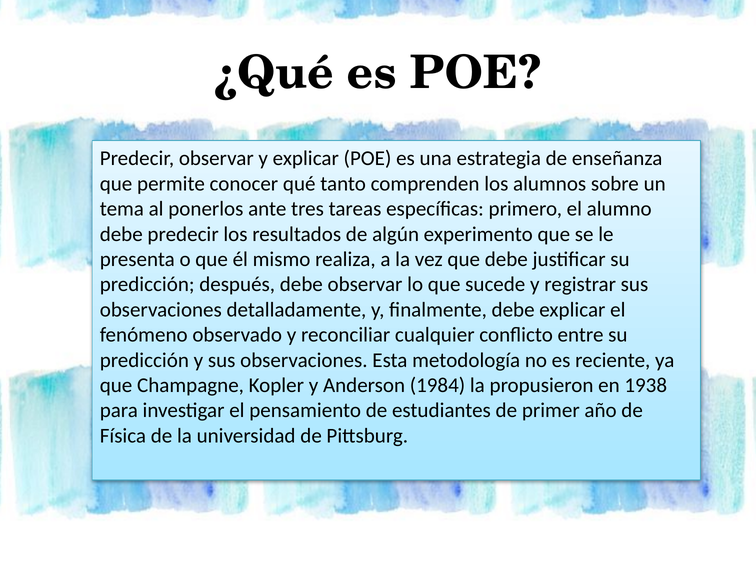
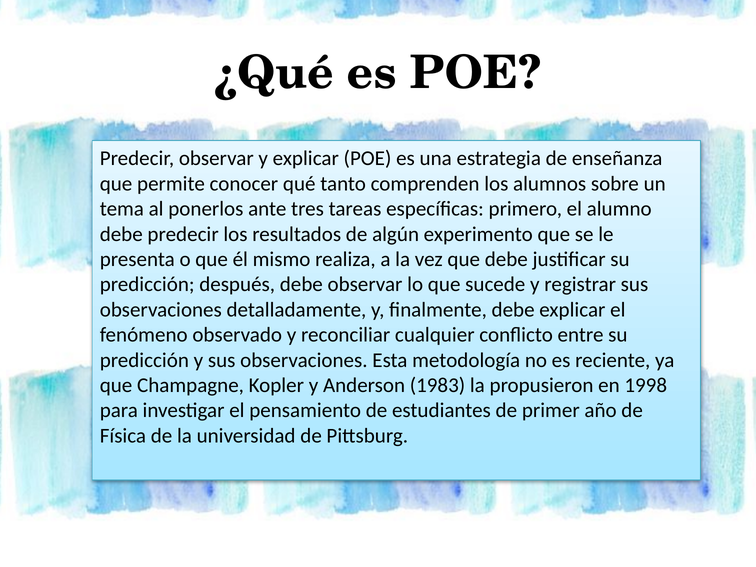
1984: 1984 -> 1983
1938: 1938 -> 1998
